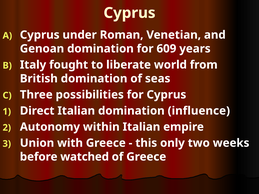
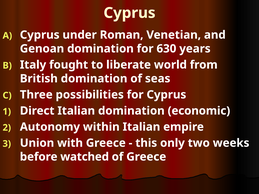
609: 609 -> 630
influence: influence -> economic
